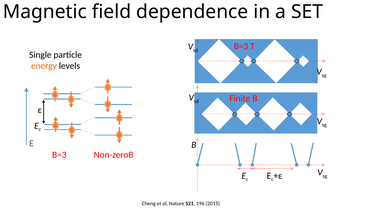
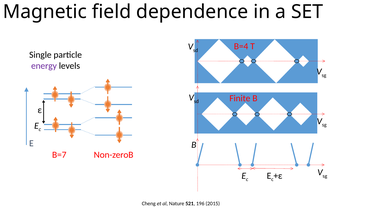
B=3 at (241, 46): B=3 -> B=4
energy colour: orange -> purple
B=3 at (59, 155): B=3 -> B=7
